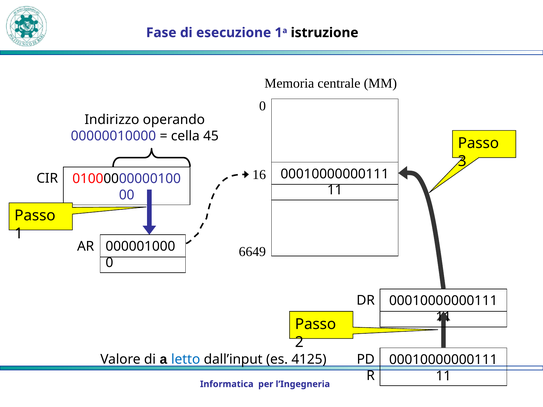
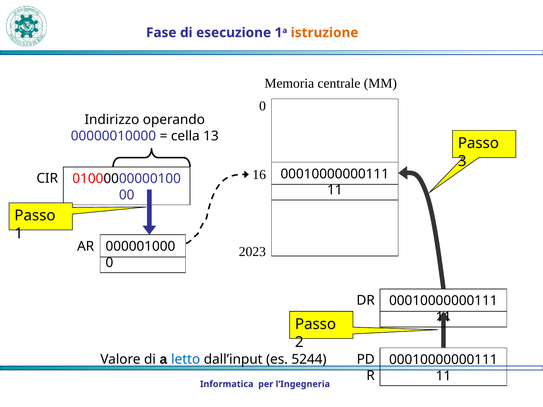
istruzione colour: black -> orange
45: 45 -> 13
6649: 6649 -> 2023
4125: 4125 -> 5244
